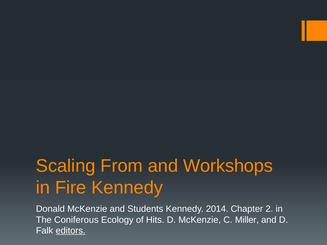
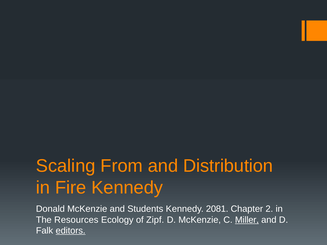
Workshops: Workshops -> Distribution
2014: 2014 -> 2081
Coniferous: Coniferous -> Resources
Hits: Hits -> Zipf
Miller underline: none -> present
